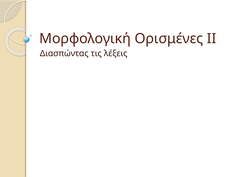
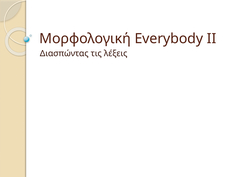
Ορισμένες: Ορισμένες -> Everybody
